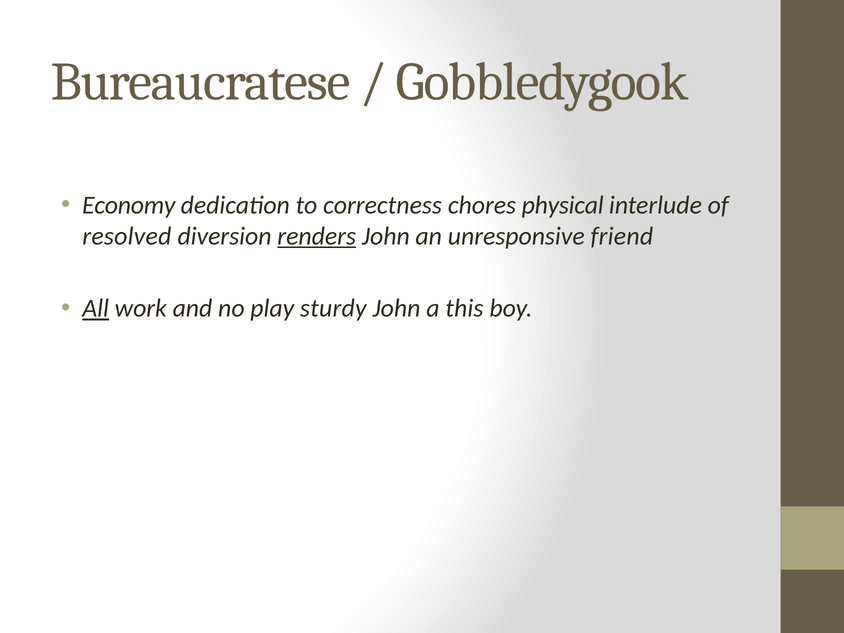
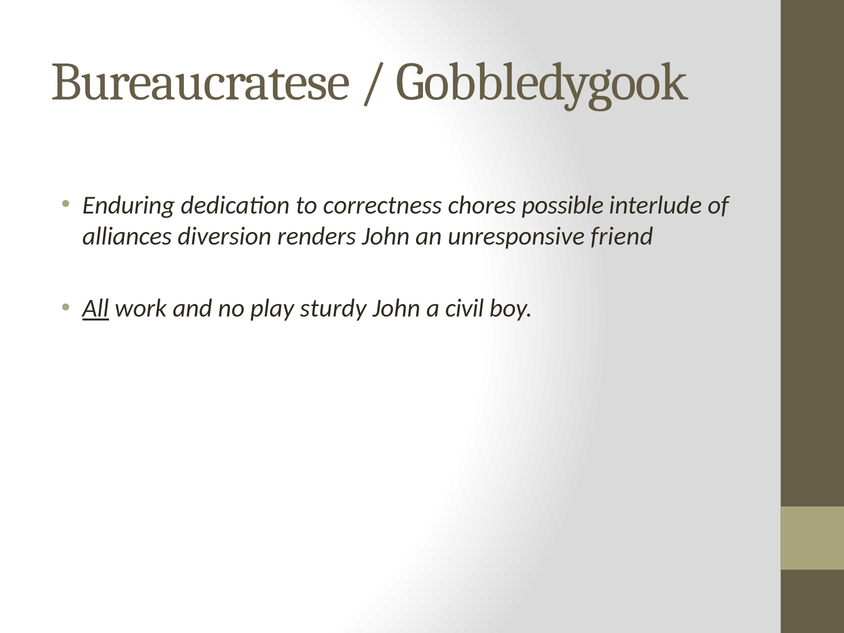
Economy: Economy -> Enduring
physical: physical -> possible
resolved: resolved -> alliances
renders underline: present -> none
this: this -> civil
